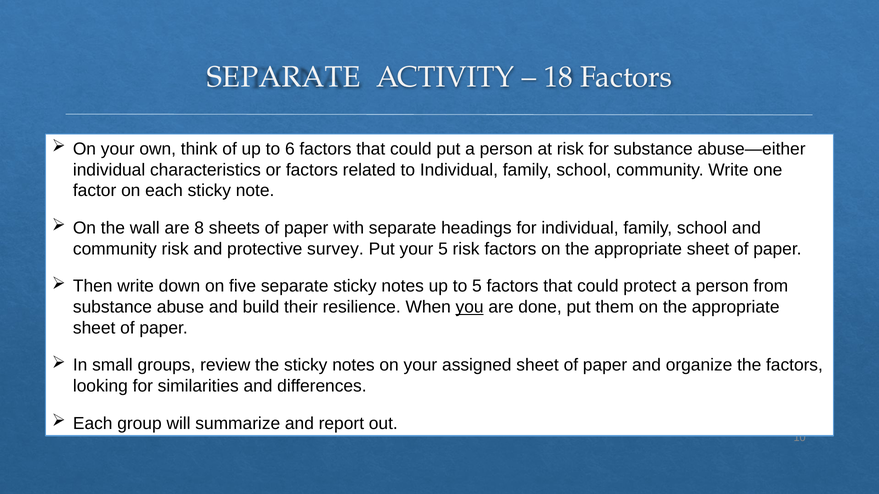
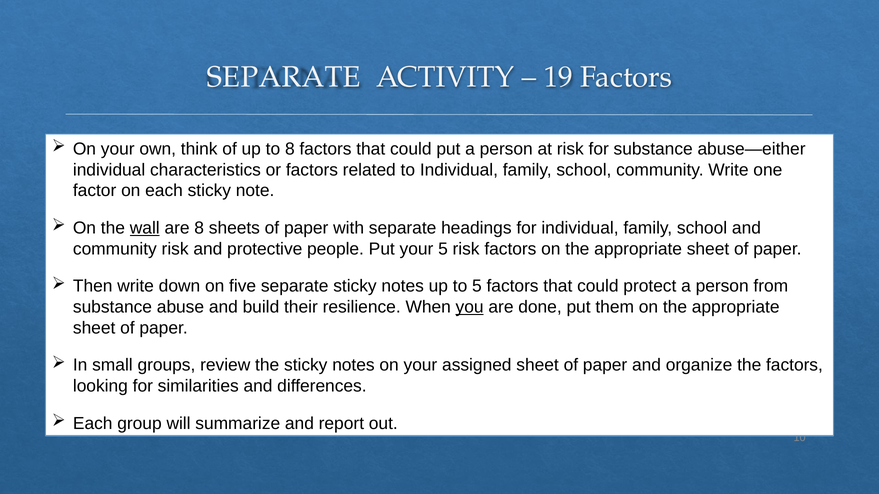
18: 18 -> 19
to 6: 6 -> 8
wall underline: none -> present
survey: survey -> people
